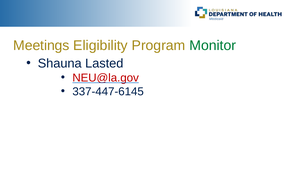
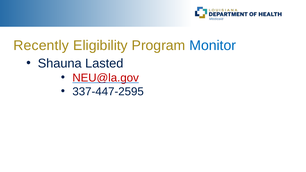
Meetings: Meetings -> Recently
Monitor colour: green -> blue
337-447-6145: 337-447-6145 -> 337-447-2595
